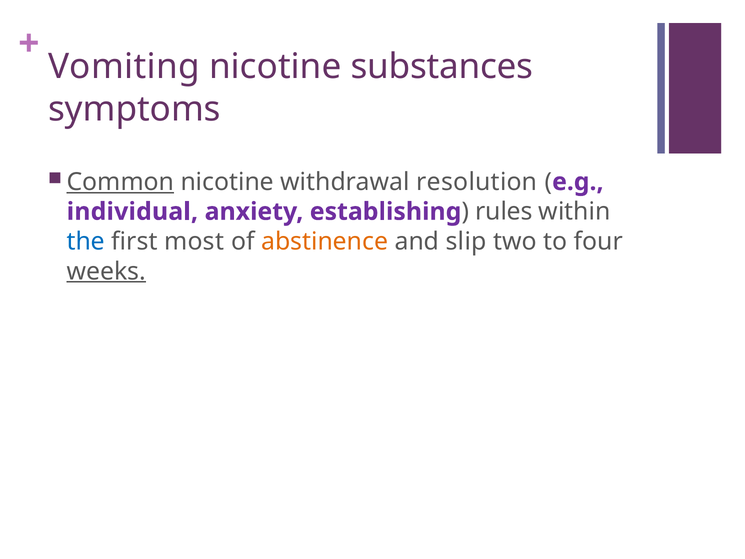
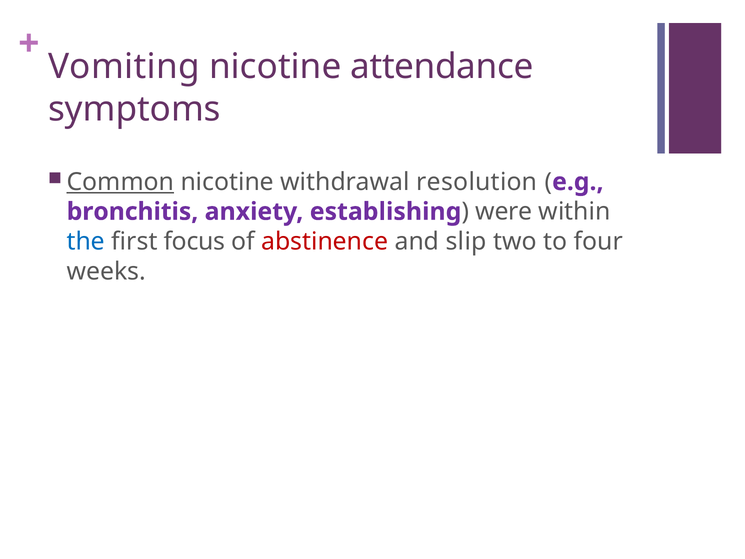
substances: substances -> attendance
individual: individual -> bronchitis
rules: rules -> were
most: most -> focus
abstinence colour: orange -> red
weeks underline: present -> none
